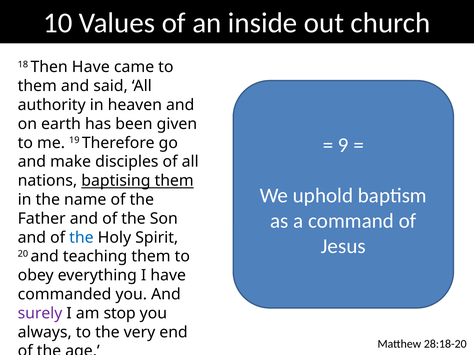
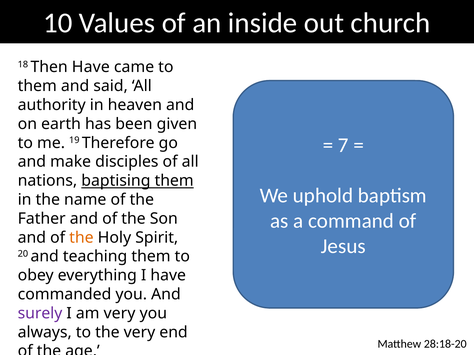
9: 9 -> 7
the at (81, 238) colour: blue -> orange
am stop: stop -> very
